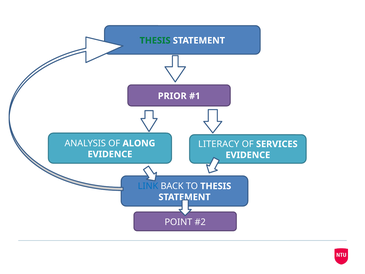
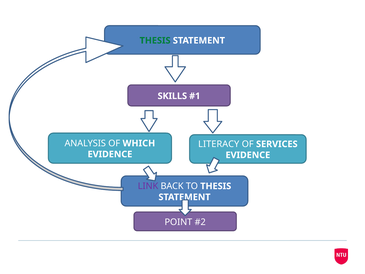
PRIOR: PRIOR -> SKILLS
ALONG: ALONG -> WHICH
LINK colour: blue -> purple
